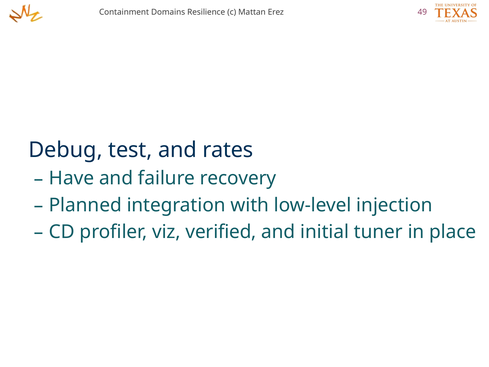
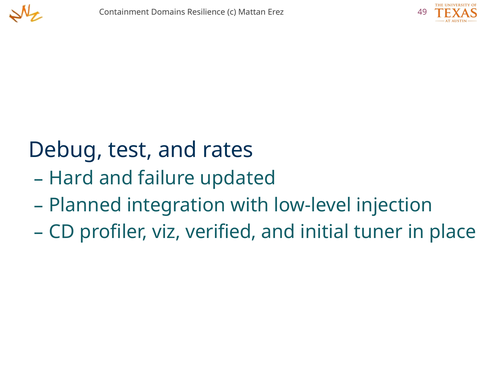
Have: Have -> Hard
recovery: recovery -> updated
